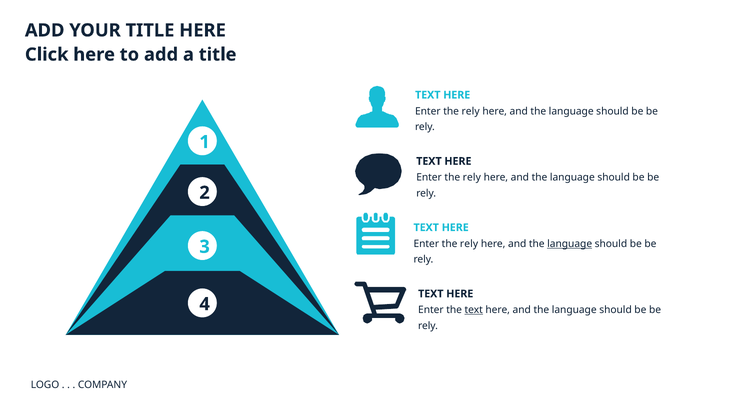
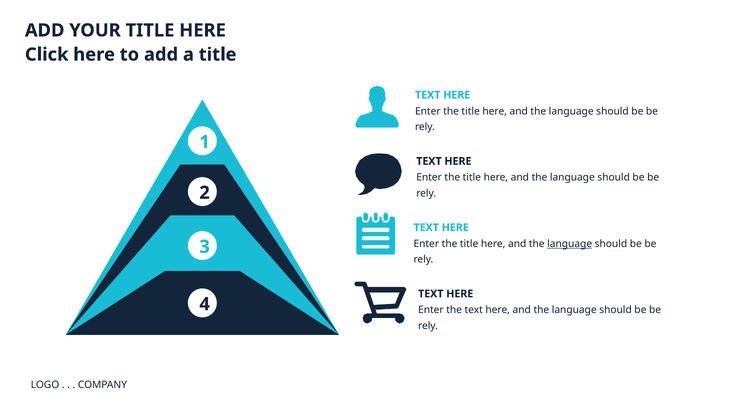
rely at (471, 111): rely -> title
rely at (472, 178): rely -> title
rely at (469, 244): rely -> title
text at (474, 310) underline: present -> none
